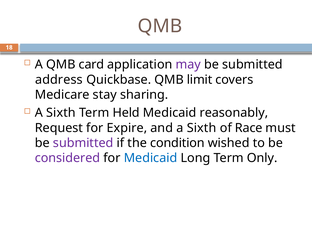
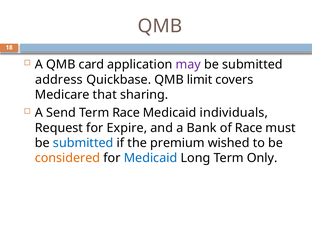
stay: stay -> that
Sixth at (61, 113): Sixth -> Send
Term Held: Held -> Race
reasonably: reasonably -> individuals
and a Sixth: Sixth -> Bank
submitted at (83, 143) colour: purple -> blue
condition: condition -> premium
considered colour: purple -> orange
